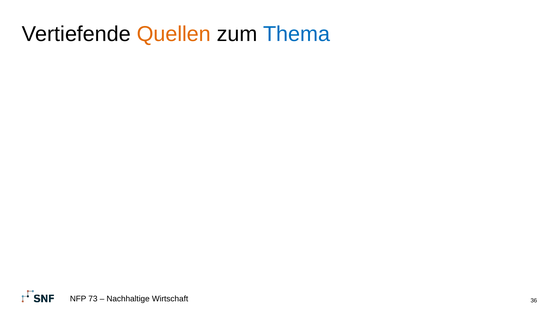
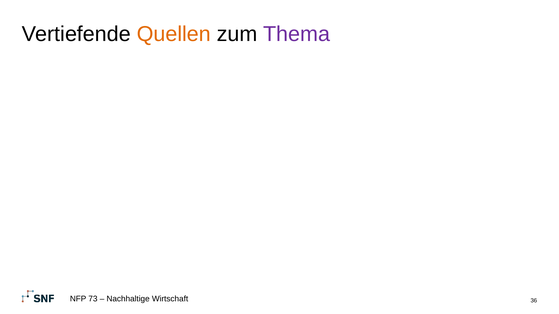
Thema colour: blue -> purple
